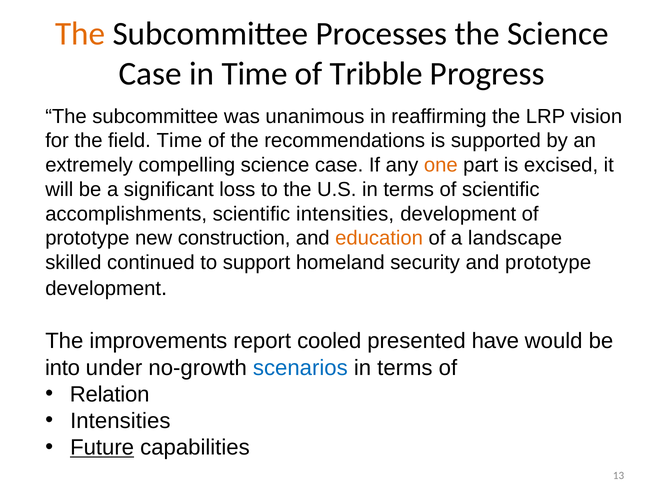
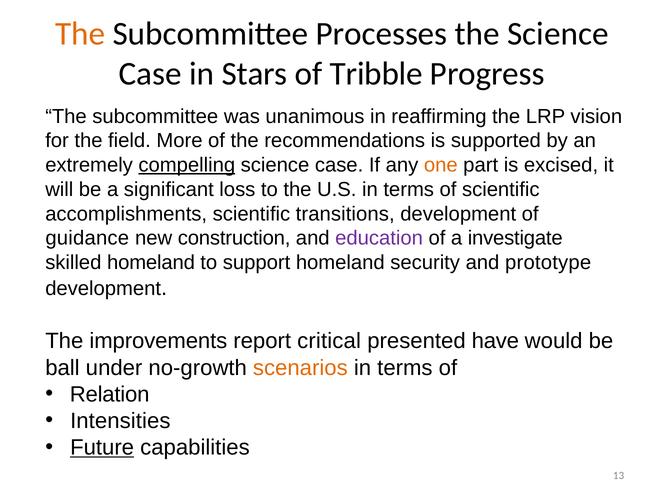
in Time: Time -> Stars
field Time: Time -> More
compelling underline: none -> present
scientific intensities: intensities -> transitions
prototype at (87, 238): prototype -> guidance
education colour: orange -> purple
landscape: landscape -> investigate
skilled continued: continued -> homeland
cooled: cooled -> critical
into: into -> ball
scenarios colour: blue -> orange
